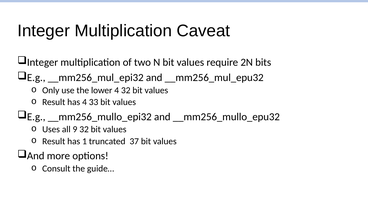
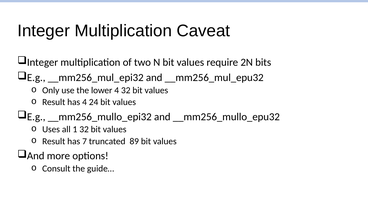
33: 33 -> 24
9: 9 -> 1
1: 1 -> 7
37: 37 -> 89
